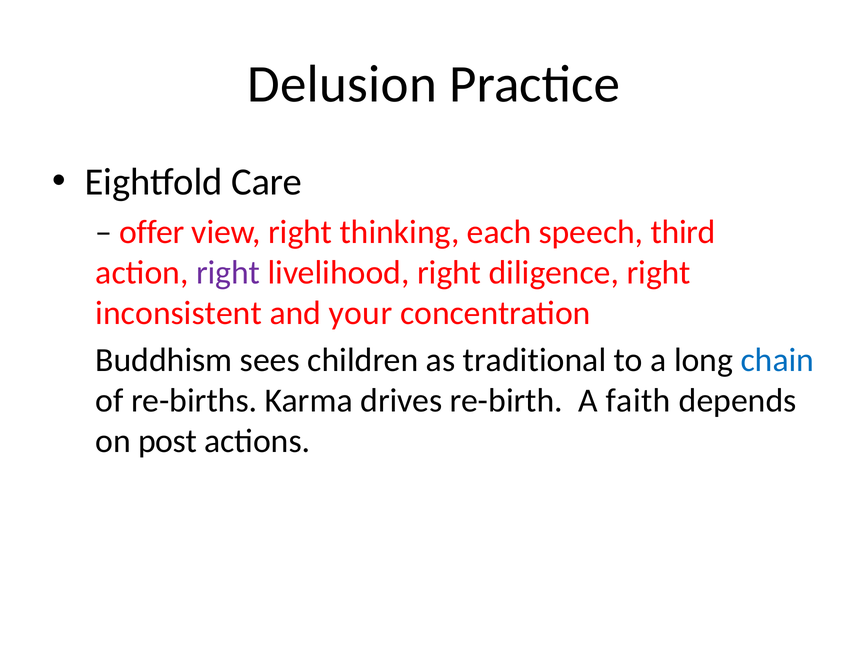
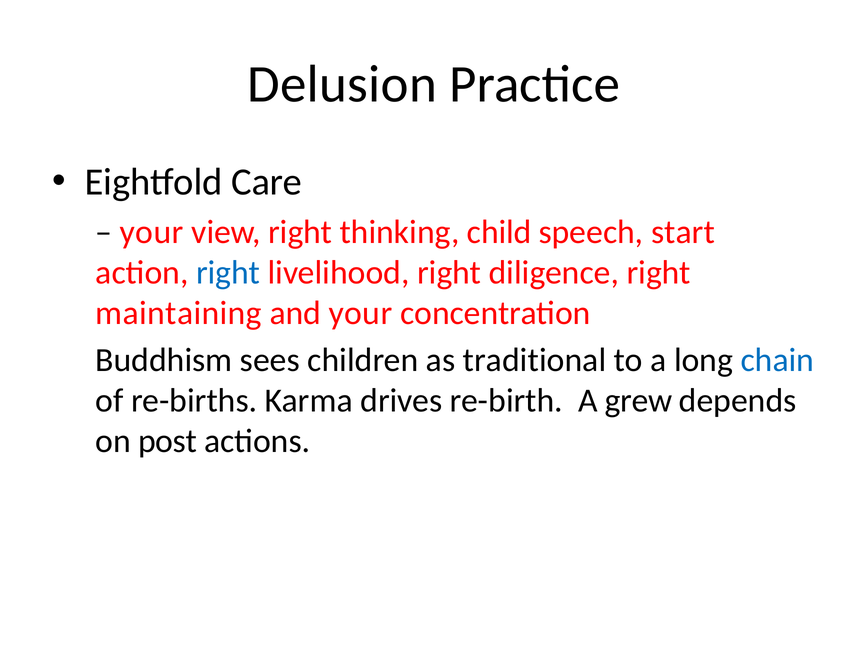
offer at (152, 232): offer -> your
each: each -> child
third: third -> start
right at (228, 272) colour: purple -> blue
inconsistent: inconsistent -> maintaining
faith: faith -> grew
